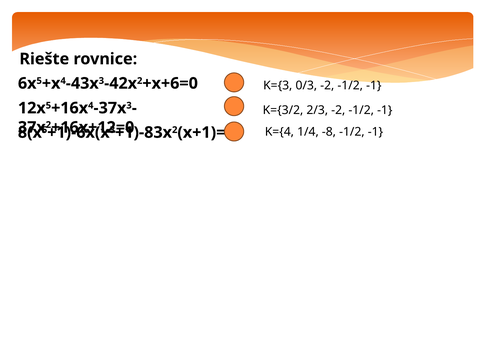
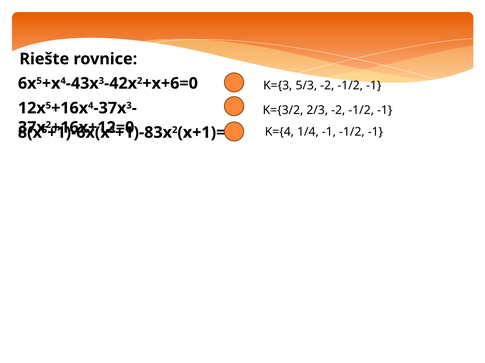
0/3: 0/3 -> 5/3
1/4 -8: -8 -> -1
